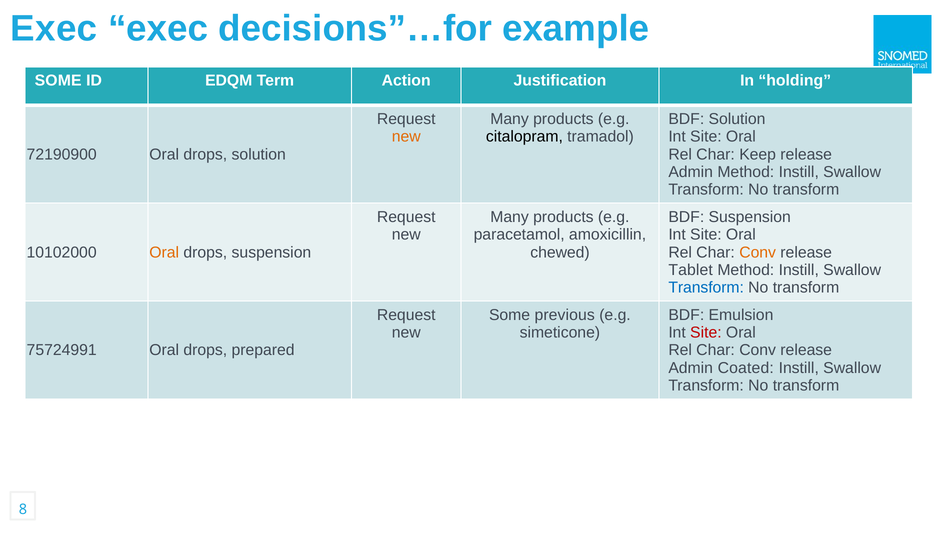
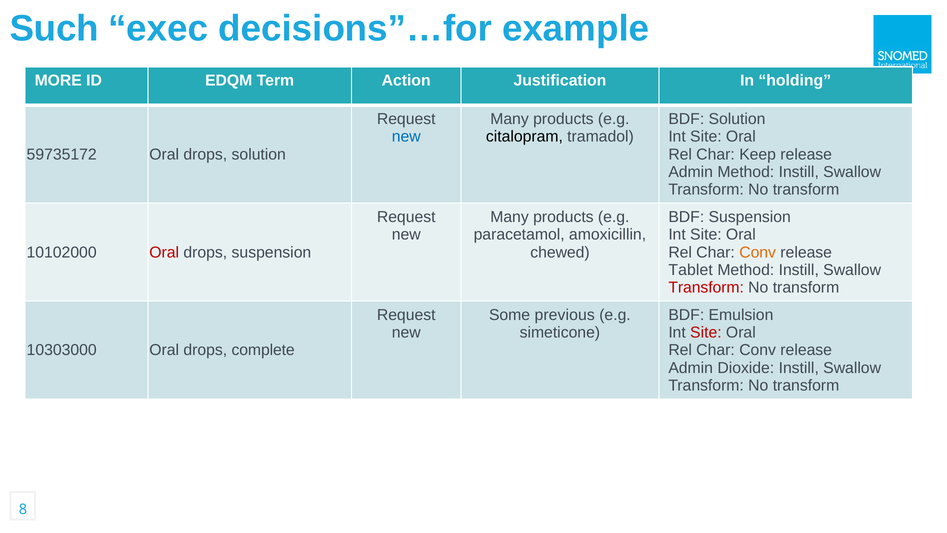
Exec at (54, 29): Exec -> Such
SOME at (58, 81): SOME -> MORE
new at (406, 137) colour: orange -> blue
72190900: 72190900 -> 59735172
Oral at (164, 252) colour: orange -> red
Transform at (706, 288) colour: blue -> red
75724991: 75724991 -> 10303000
prepared: prepared -> complete
Coated: Coated -> Dioxide
